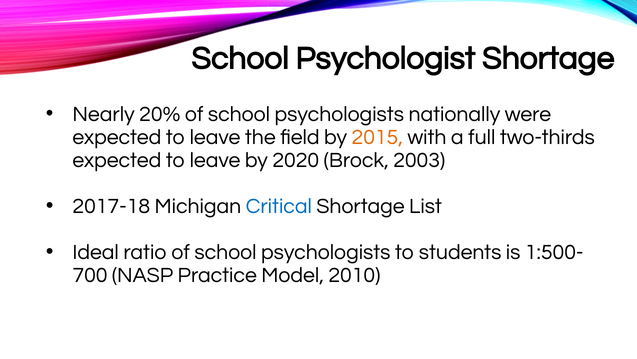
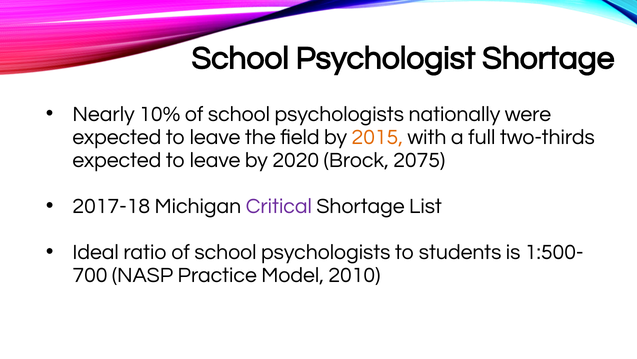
20%: 20% -> 10%
2003: 2003 -> 2075
Critical colour: blue -> purple
